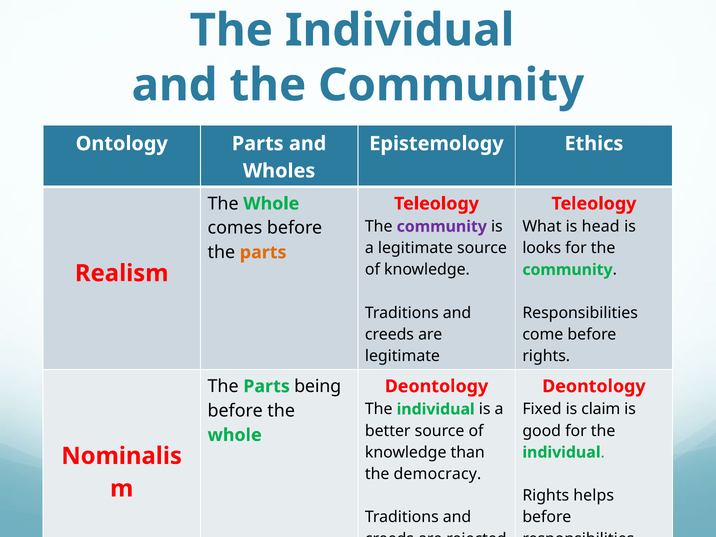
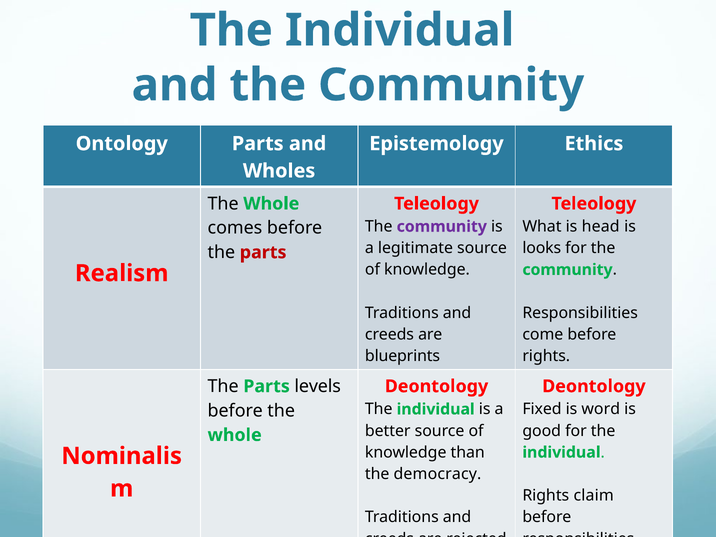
parts at (263, 252) colour: orange -> red
legitimate at (402, 356): legitimate -> blueprints
being: being -> levels
claim: claim -> word
helps: helps -> claim
